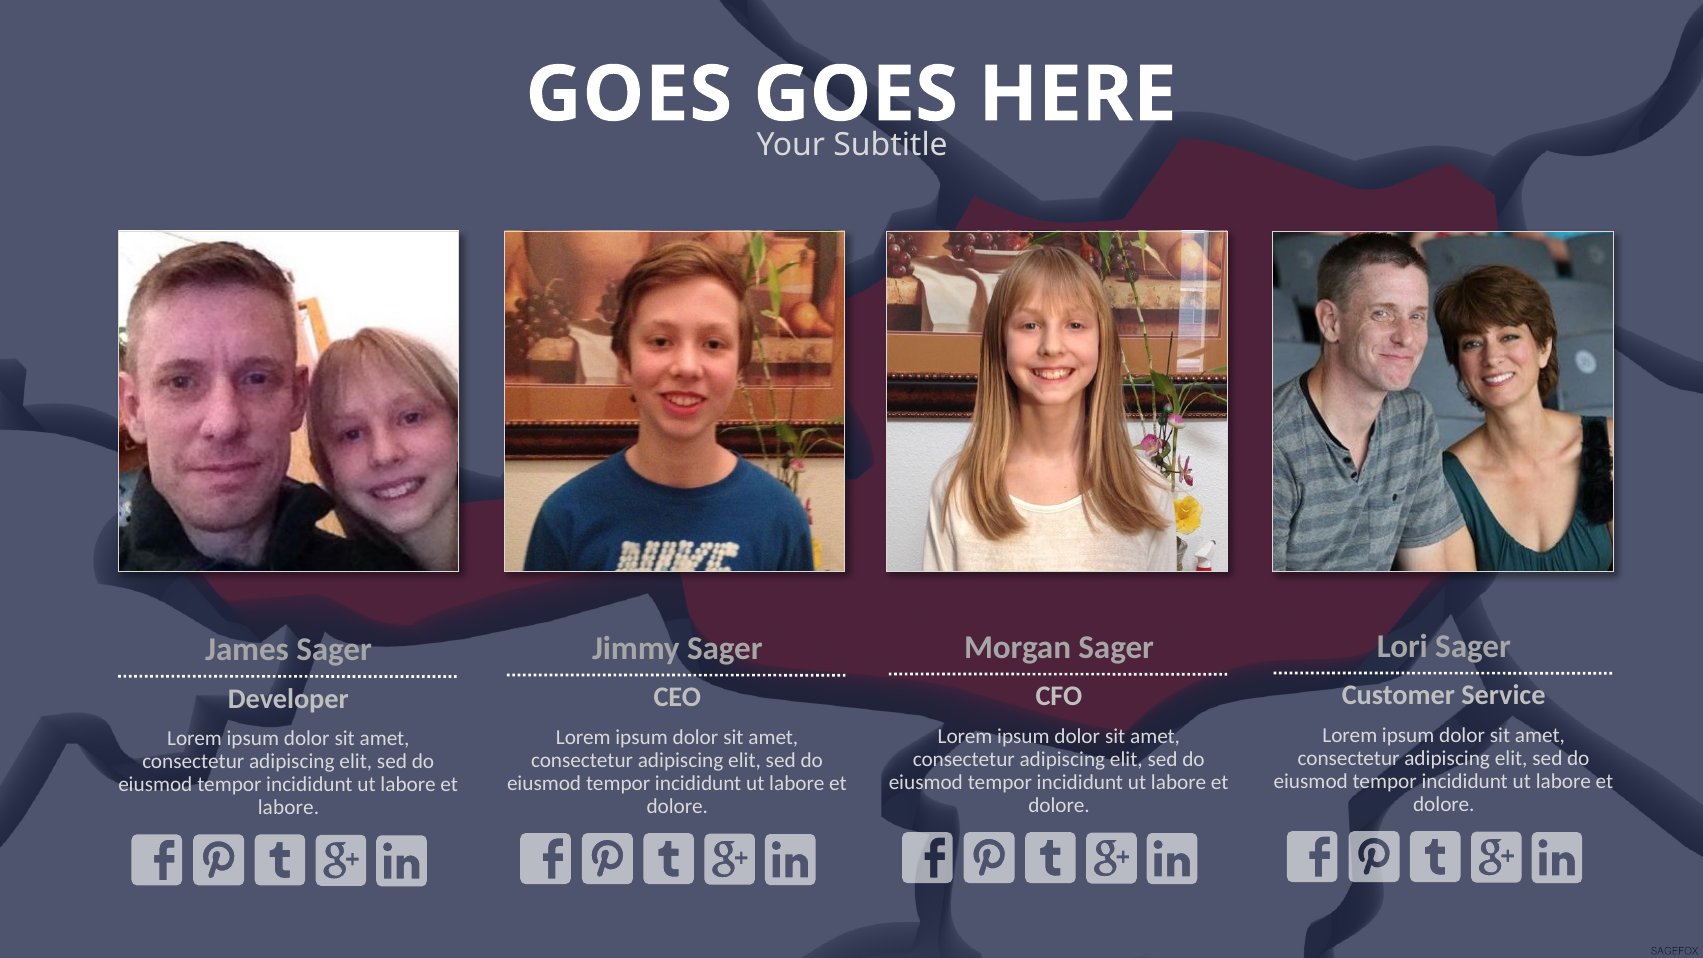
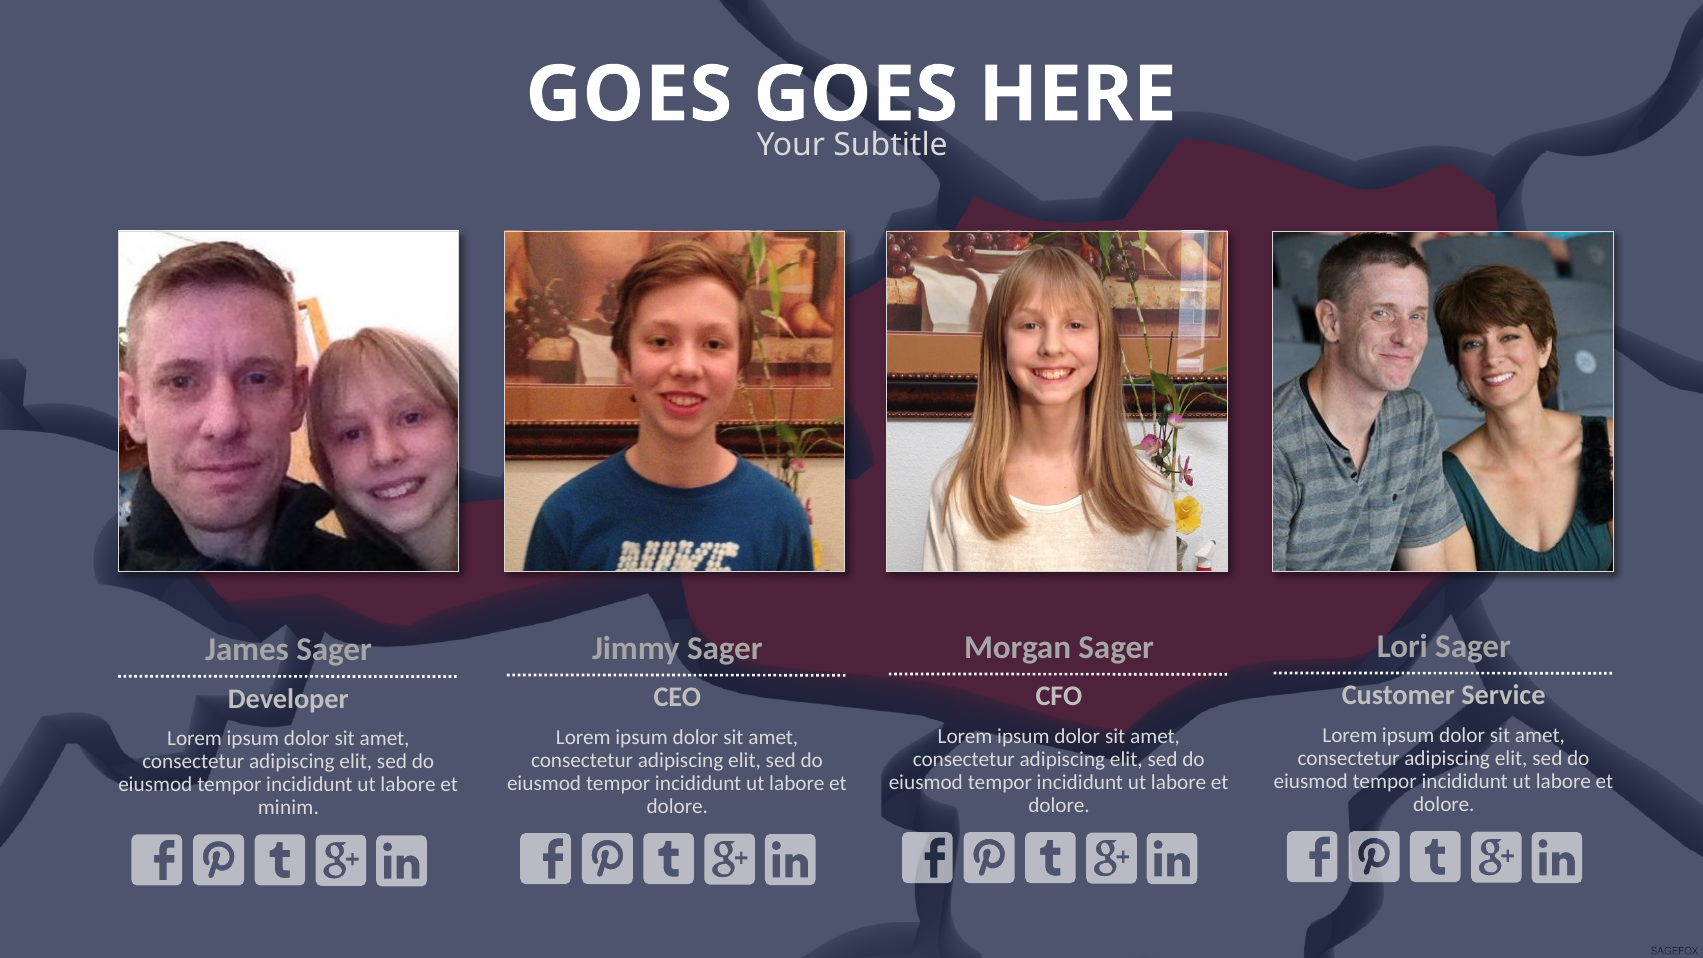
labore at (288, 808): labore -> minim
